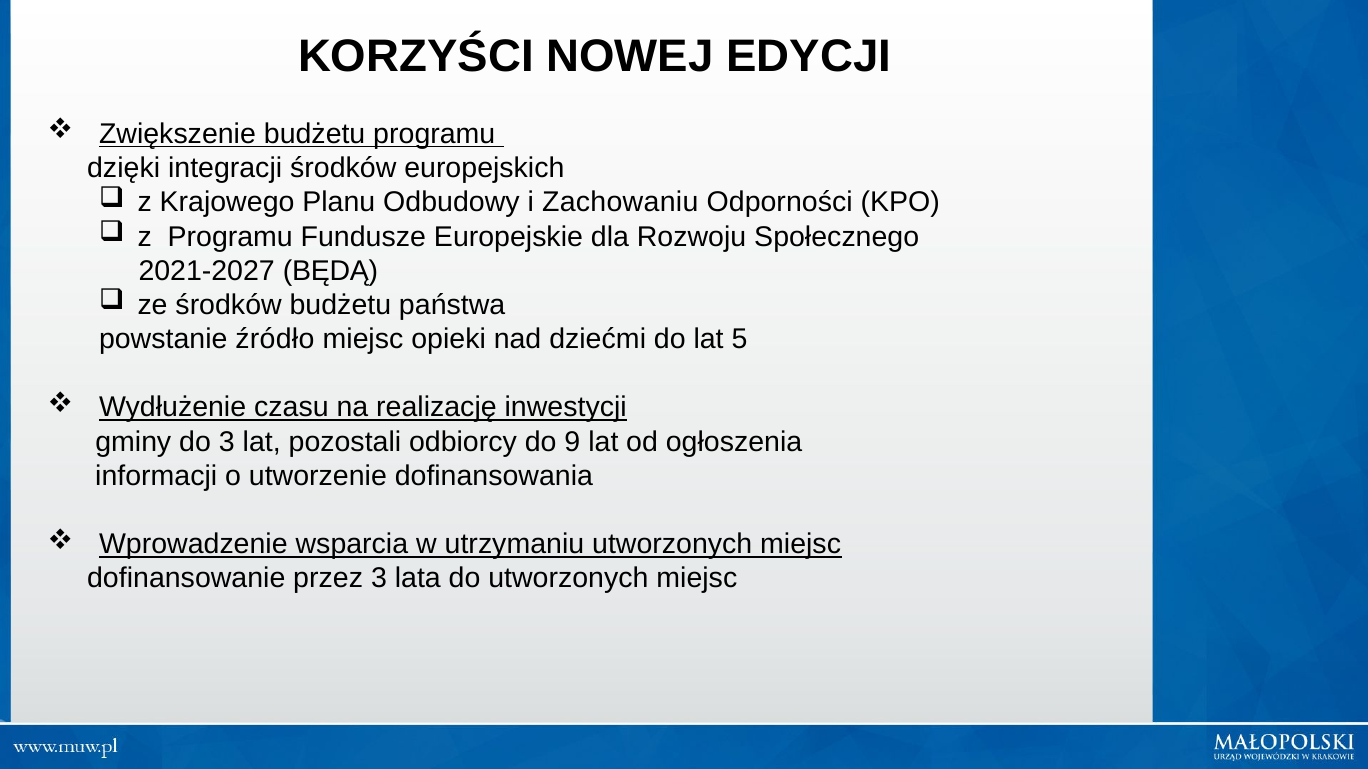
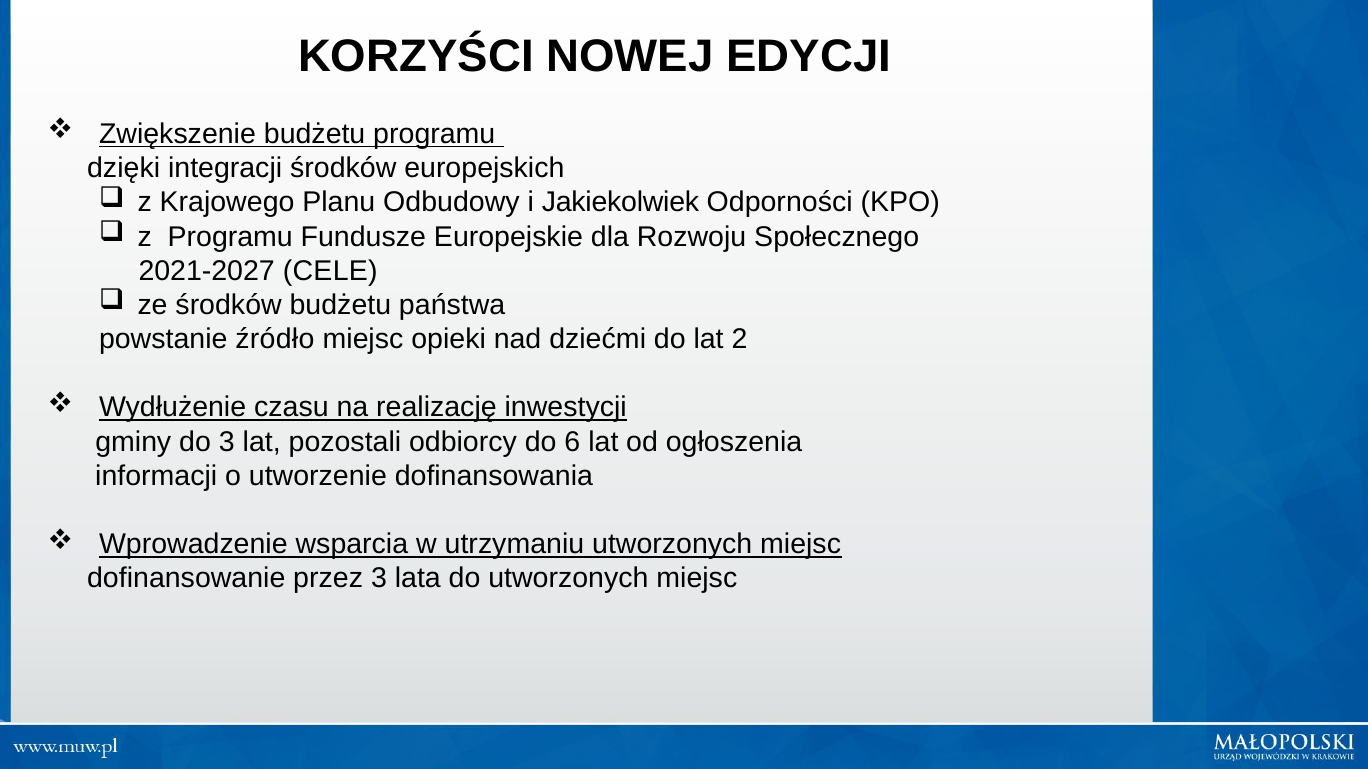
Zachowaniu: Zachowaniu -> Jakiekolwiek
BĘDĄ: BĘDĄ -> CELE
5: 5 -> 2
9: 9 -> 6
